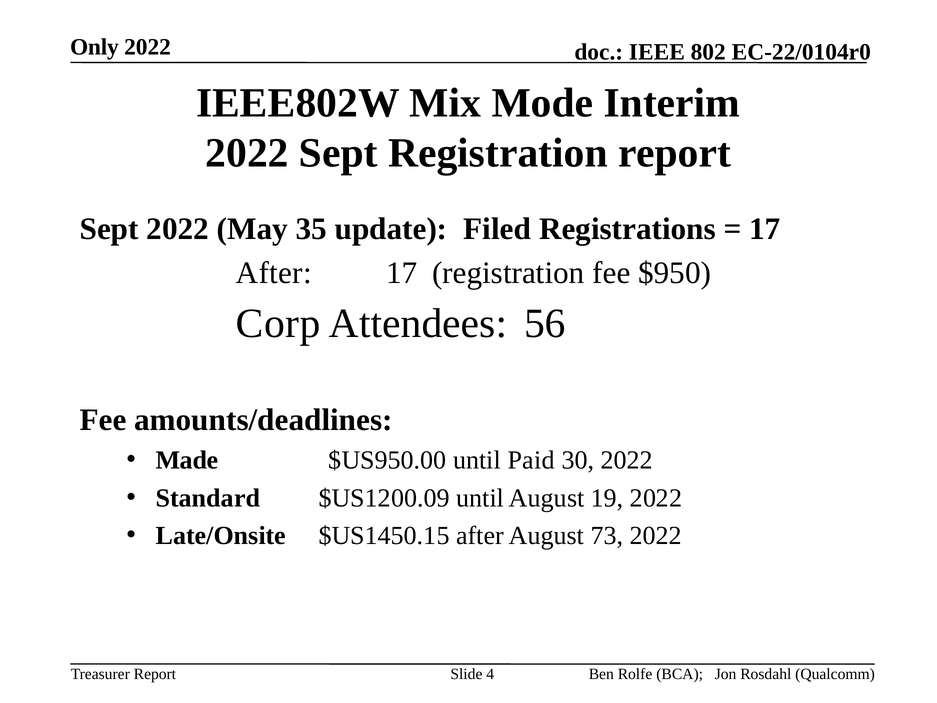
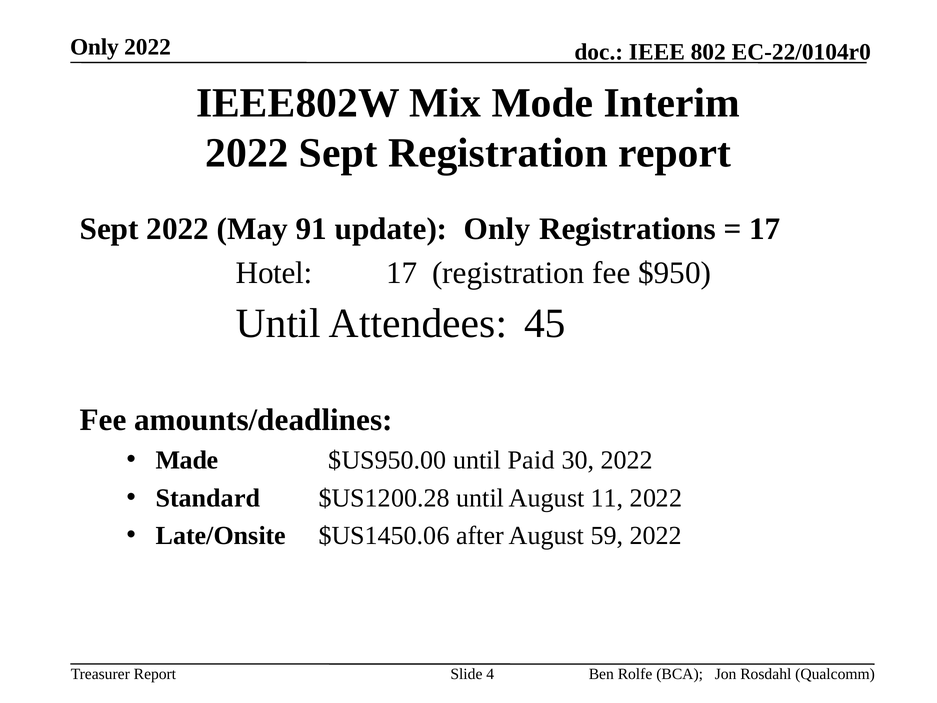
35: 35 -> 91
update Filed: Filed -> Only
After at (274, 273): After -> Hotel
Corp at (278, 324): Corp -> Until
56: 56 -> 45
$US1200.09: $US1200.09 -> $US1200.28
19: 19 -> 11
$US1450.15: $US1450.15 -> $US1450.06
73: 73 -> 59
